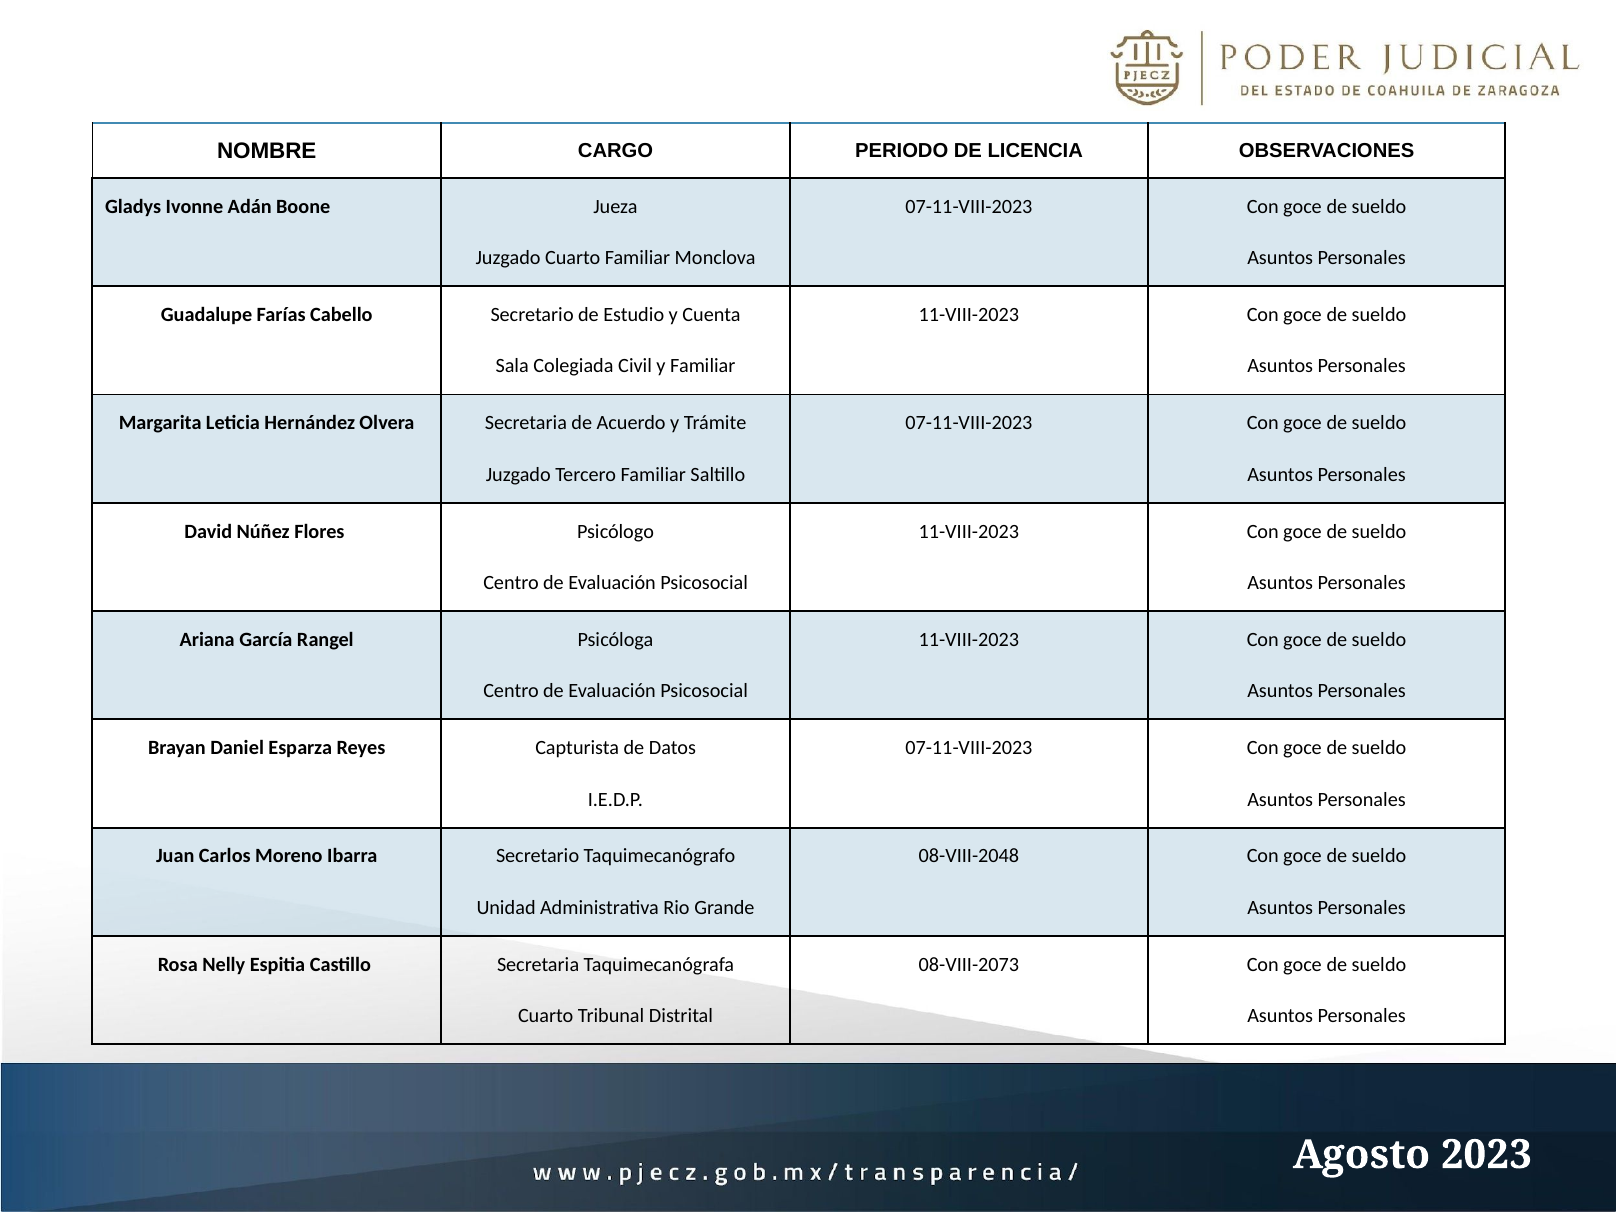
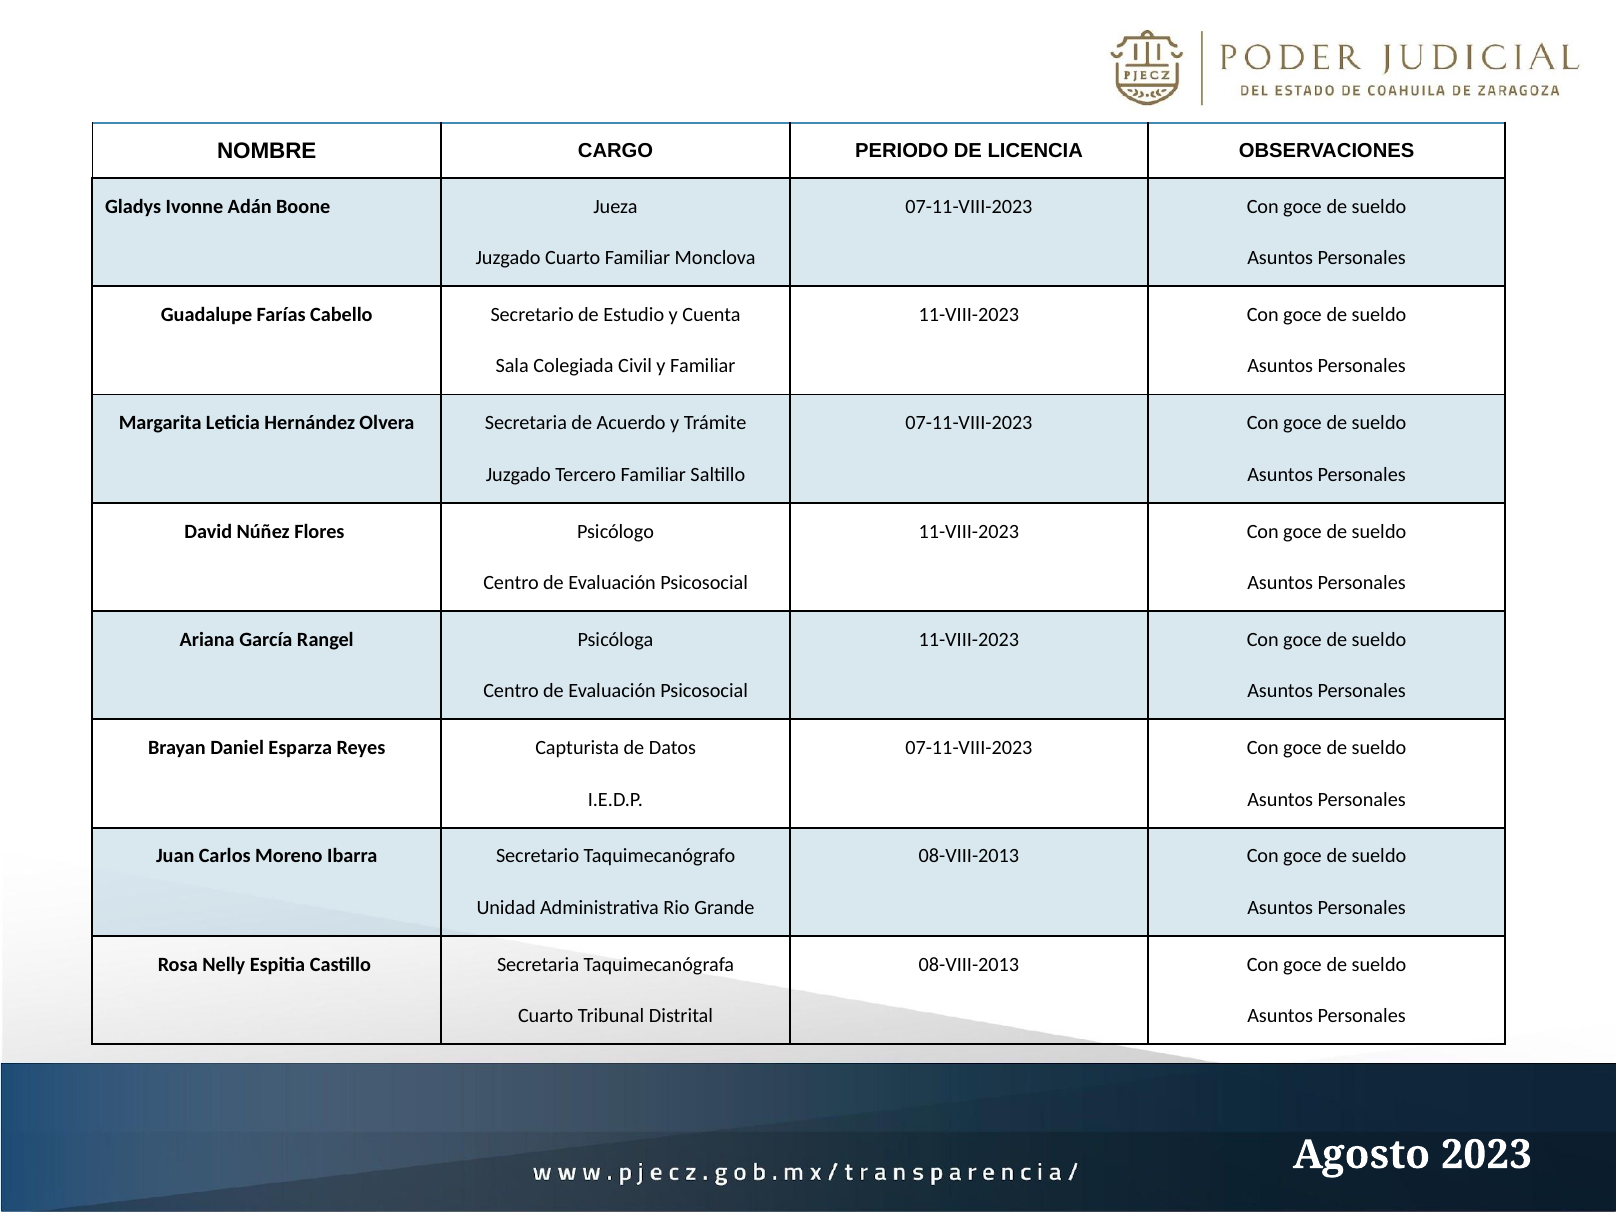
08-VIII-2048 at (969, 856): 08-VIII-2048 -> 08-VIII-2013
08-VIII-2073 at (969, 965): 08-VIII-2073 -> 08-VIII-2013
